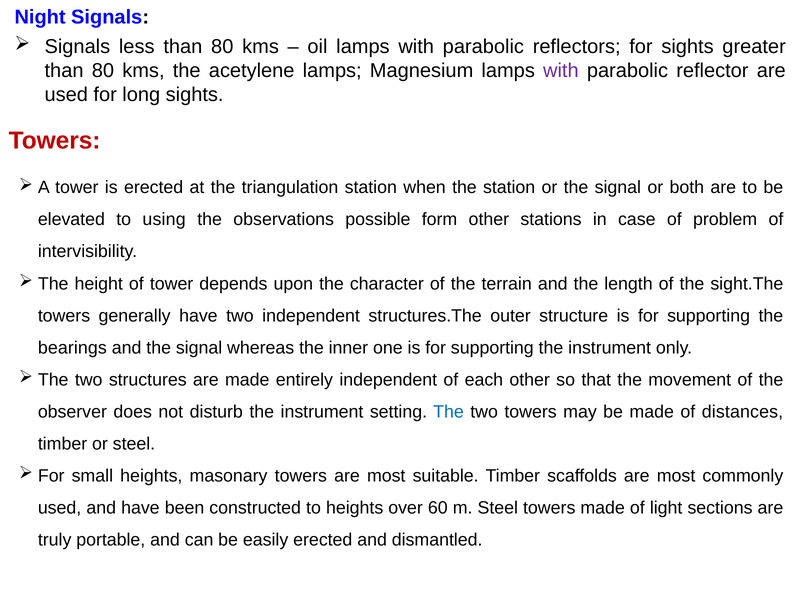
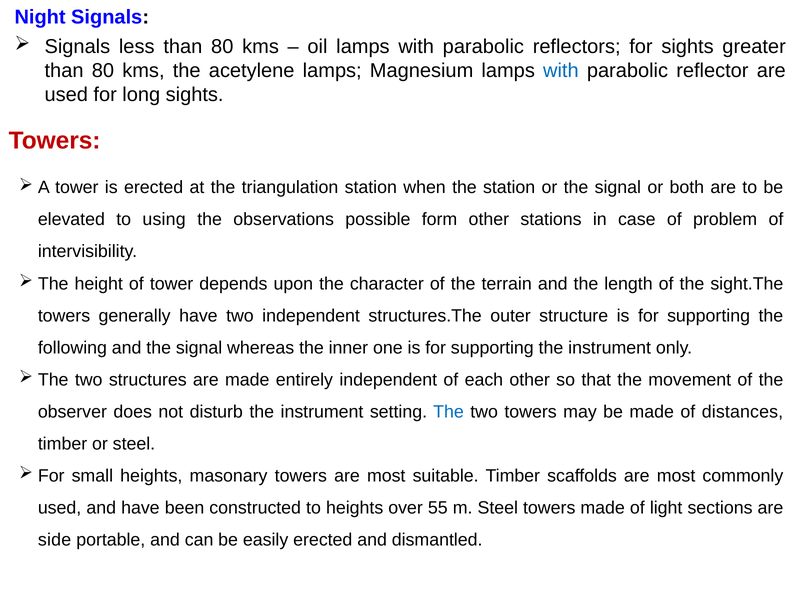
with at (561, 71) colour: purple -> blue
bearings: bearings -> following
60: 60 -> 55
truly: truly -> side
